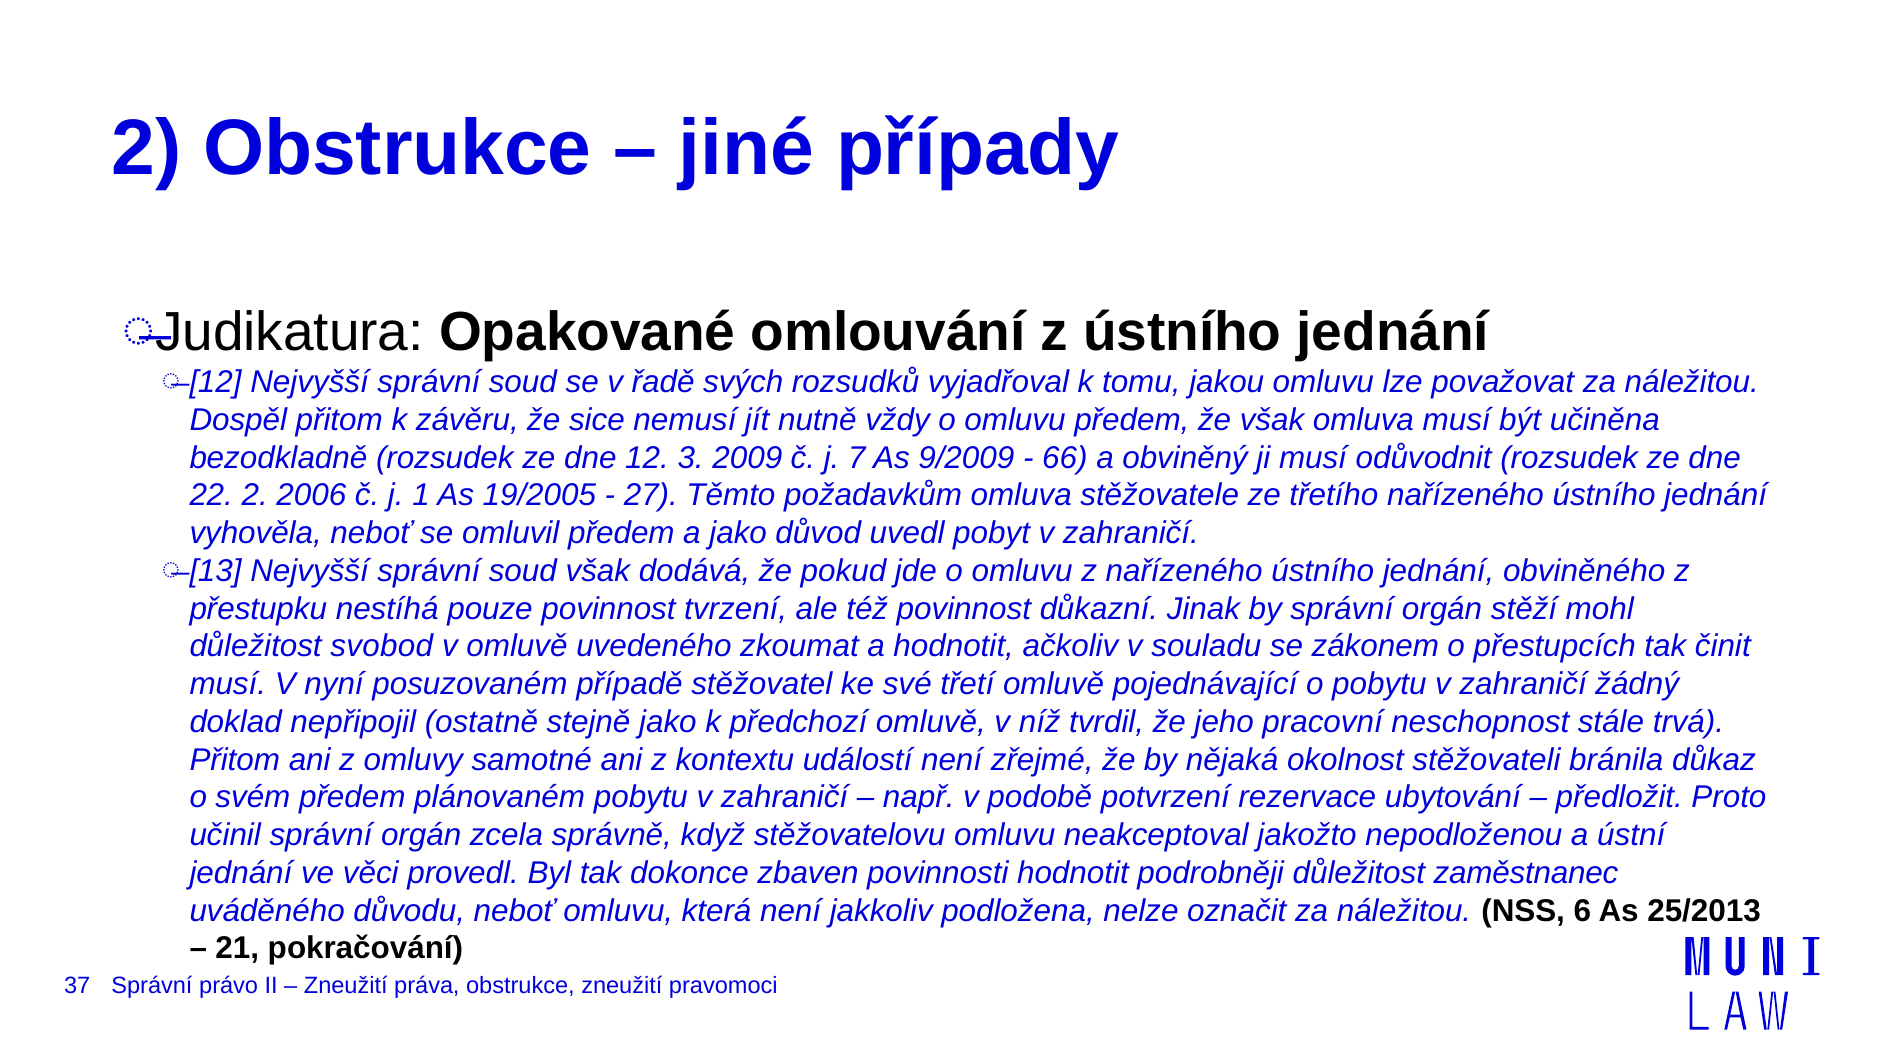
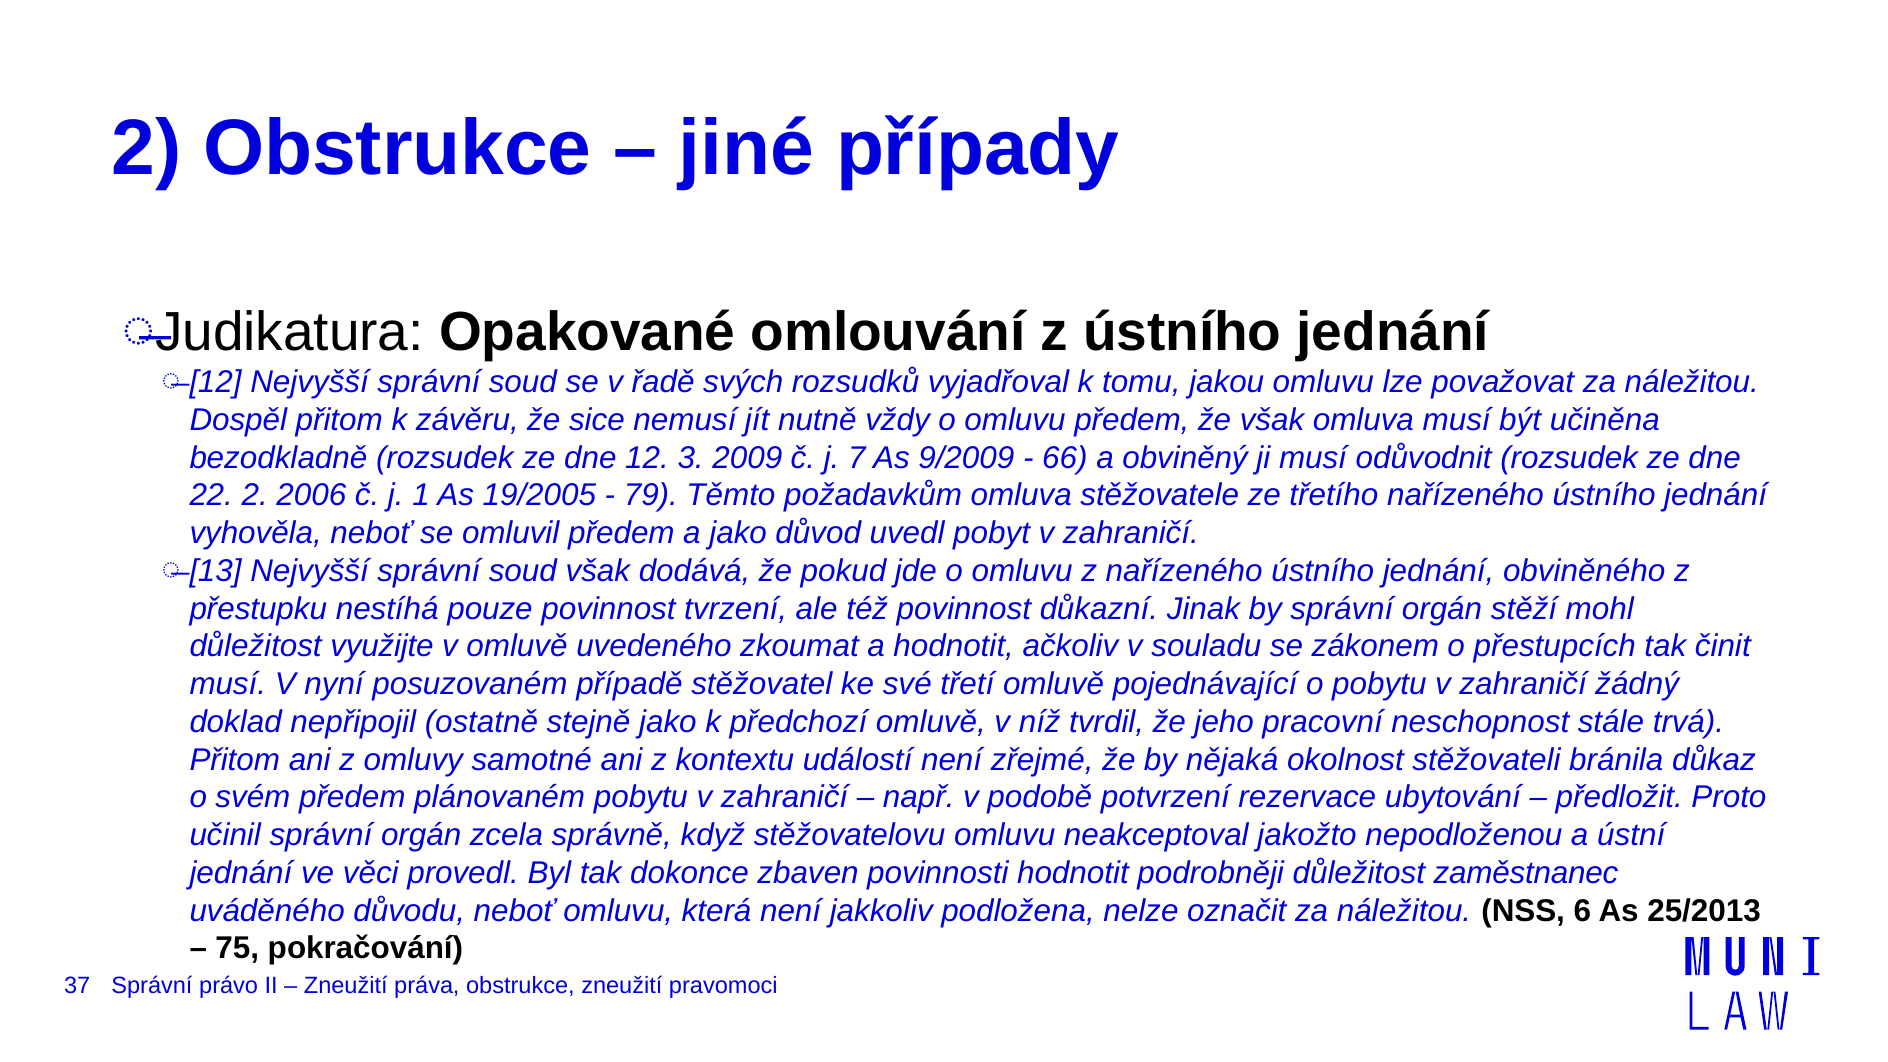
27: 27 -> 79
svobod: svobod -> využijte
21: 21 -> 75
